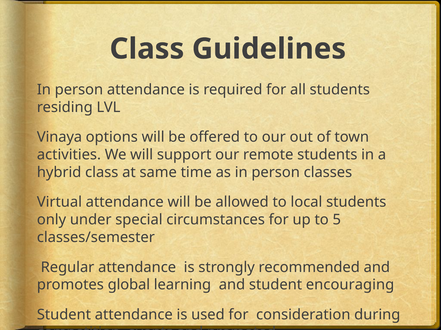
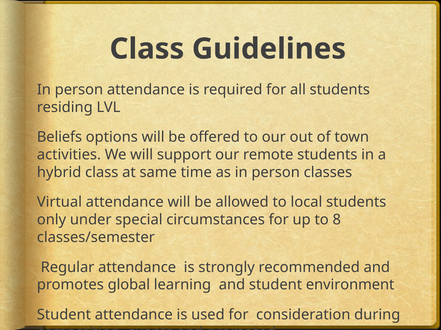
Vinaya: Vinaya -> Beliefs
5: 5 -> 8
encouraging: encouraging -> environment
